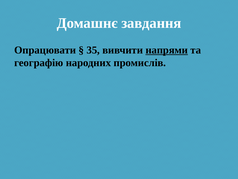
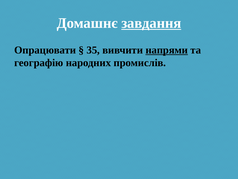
завдання underline: none -> present
